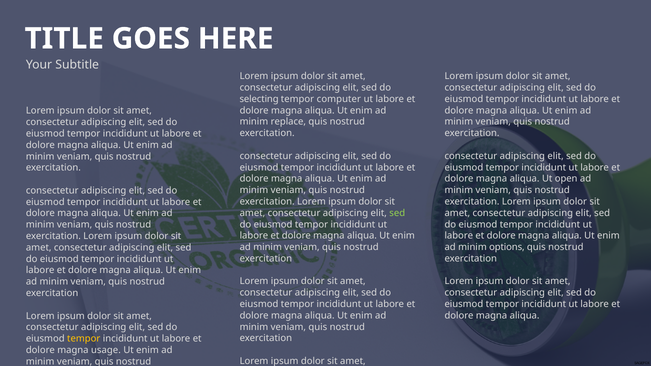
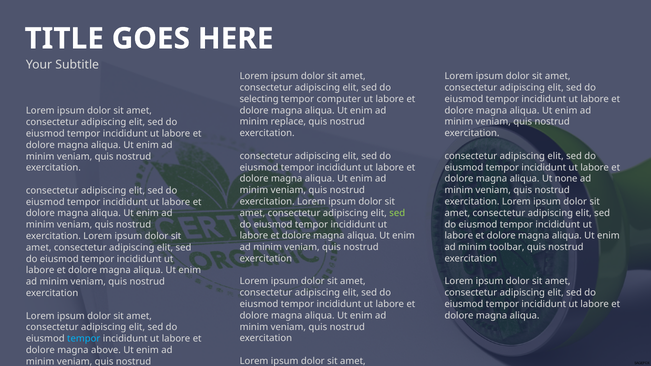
open: open -> none
options: options -> toolbar
tempor at (84, 339) colour: yellow -> light blue
usage: usage -> above
